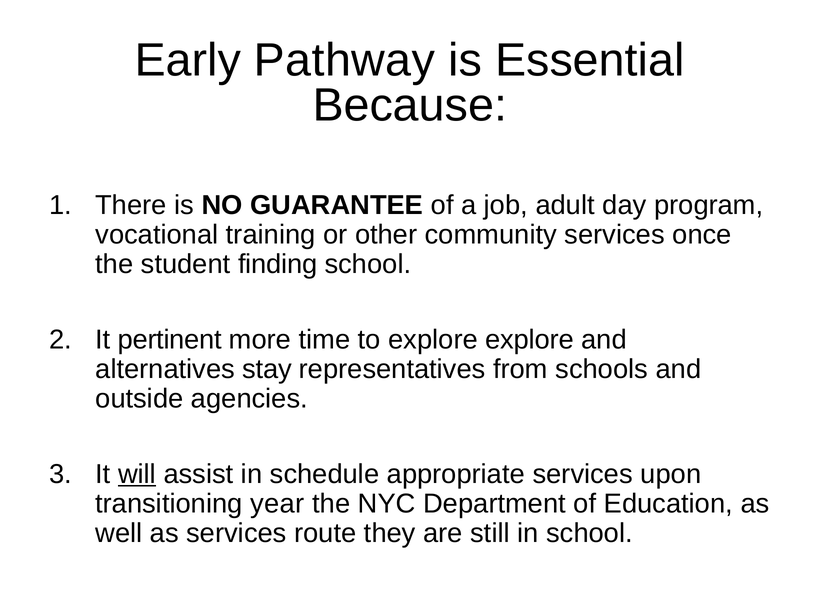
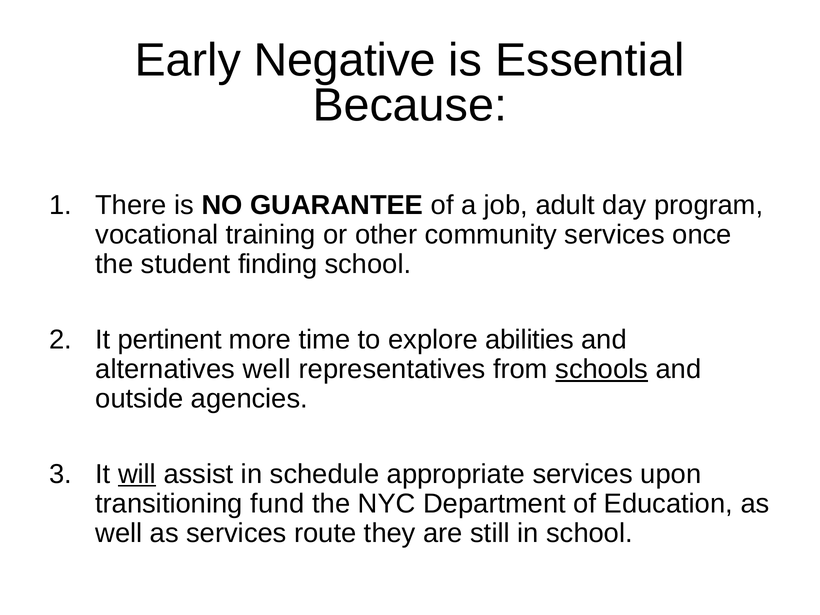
Pathway: Pathway -> Negative
explore explore: explore -> abilities
alternatives stay: stay -> well
schools underline: none -> present
year: year -> fund
